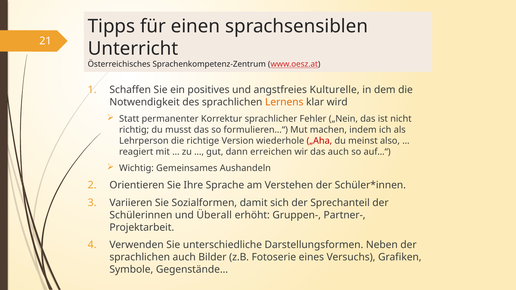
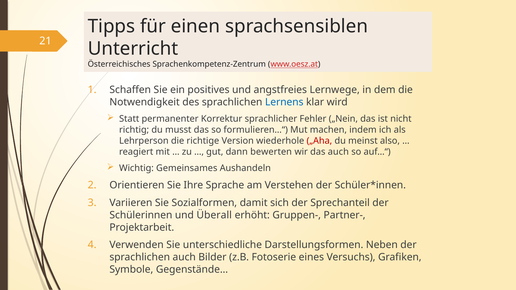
Kulturelle: Kulturelle -> Lernwege
Lernens colour: orange -> blue
erreichen: erreichen -> bewerten
